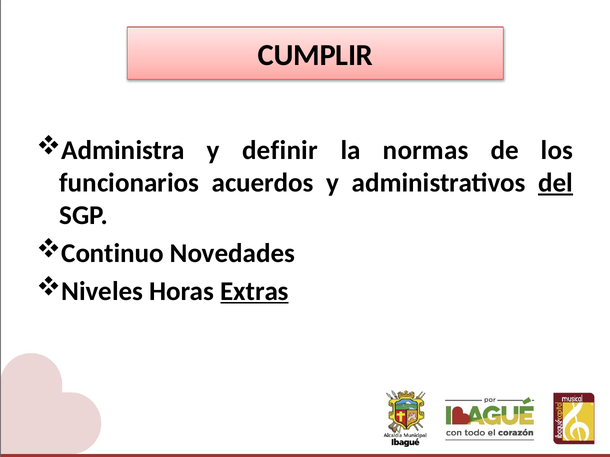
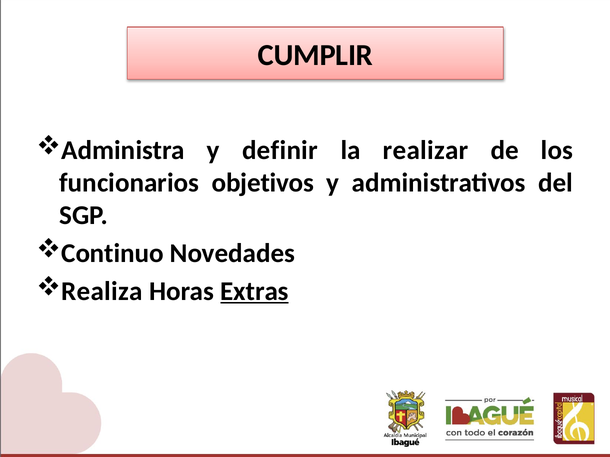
normas: normas -> realizar
acuerdos: acuerdos -> objetivos
del underline: present -> none
Niveles: Niveles -> Realiza
